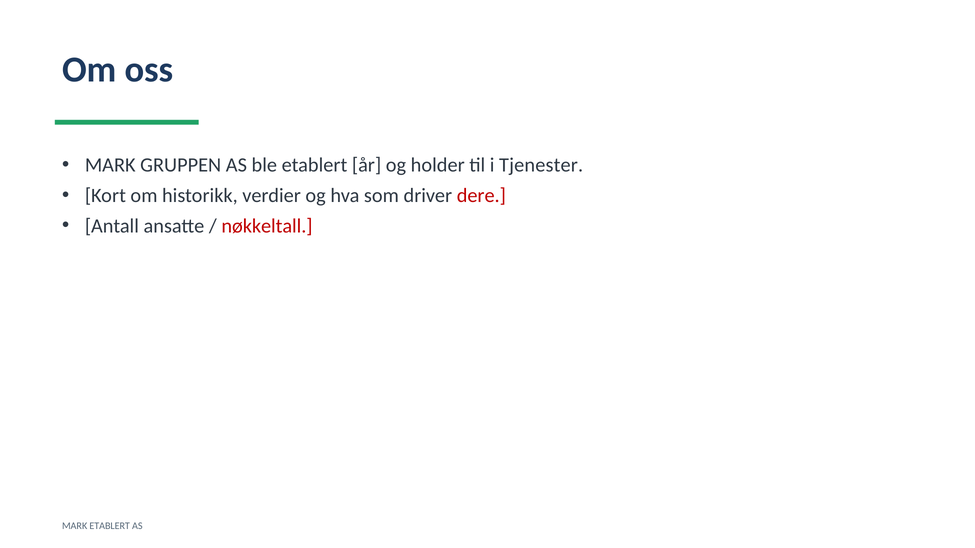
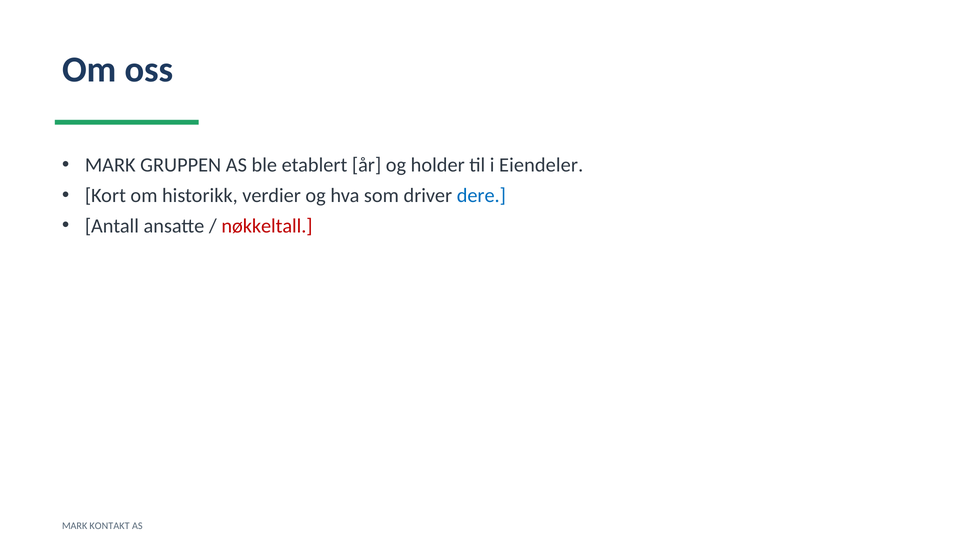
Tjenester: Tjenester -> Eiendeler
dere colour: red -> blue
MARK ETABLERT: ETABLERT -> KONTAKT
